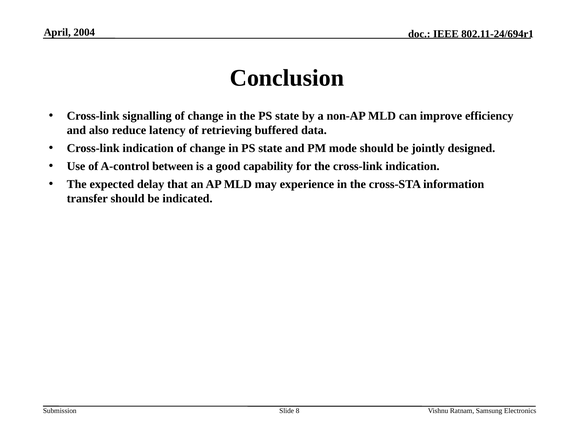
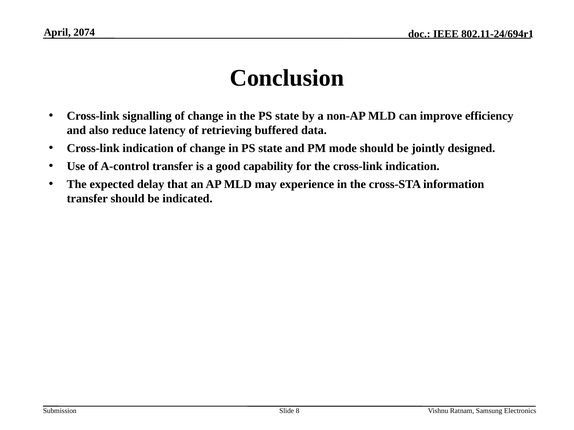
2004: 2004 -> 2074
A-control between: between -> transfer
